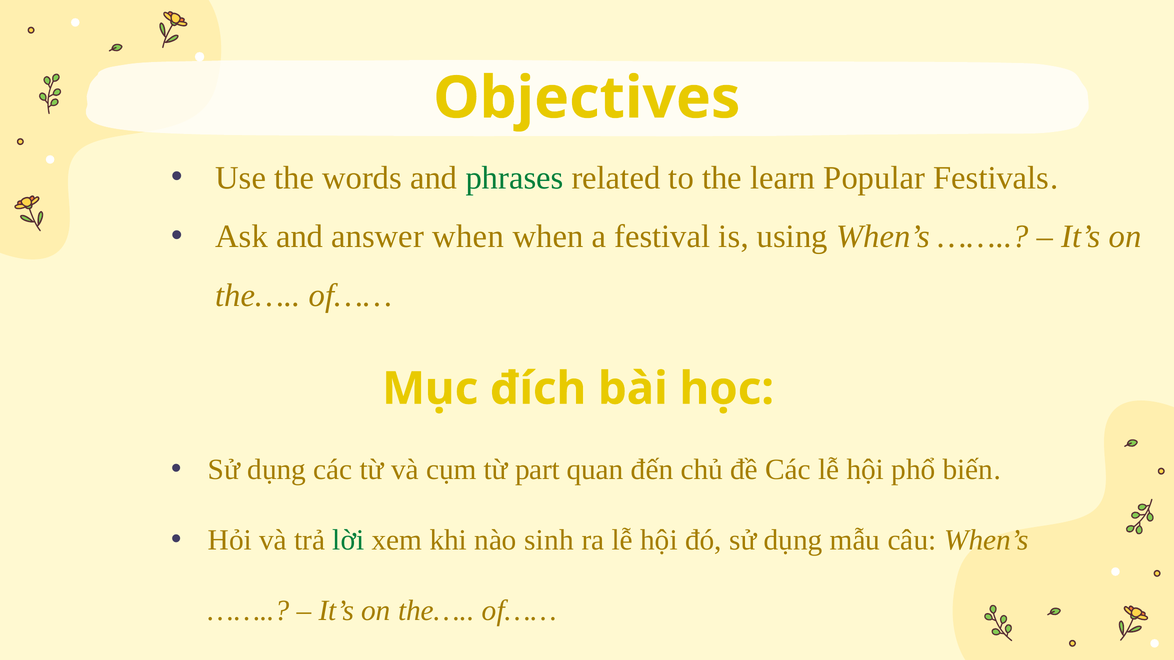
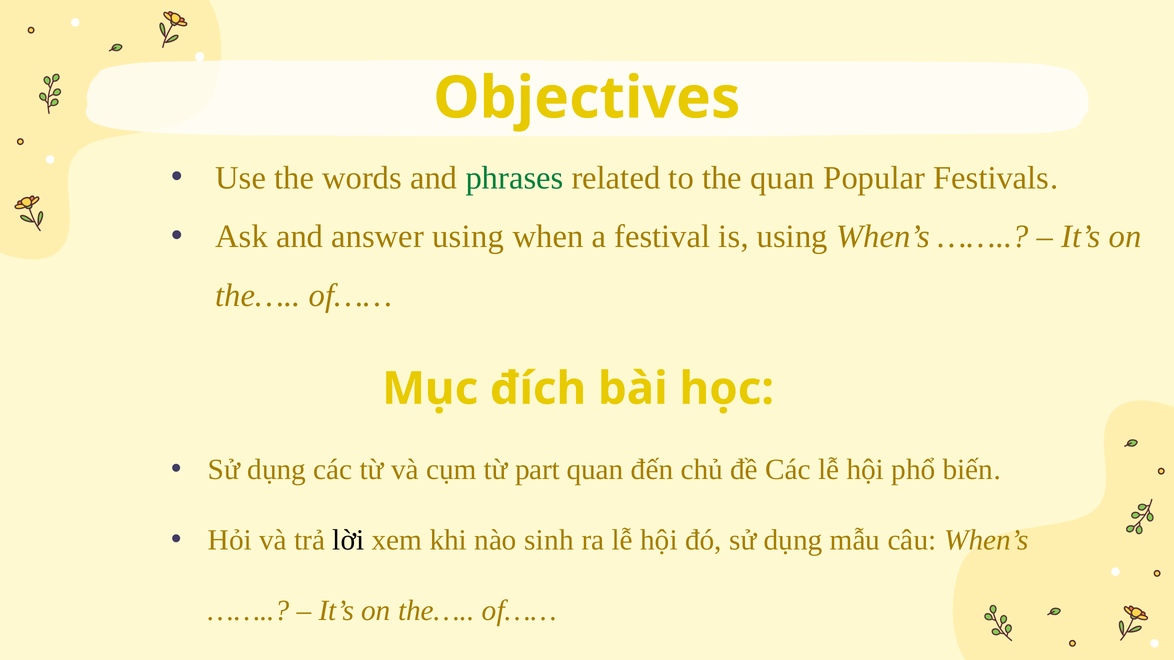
the learn: learn -> quan
answer when: when -> using
lời colour: green -> black
